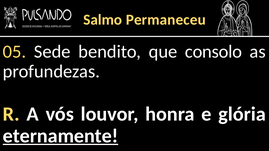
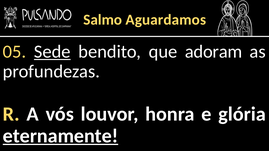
Permaneceu: Permaneceu -> Aguardamos
Sede underline: none -> present
consolo: consolo -> adoram
